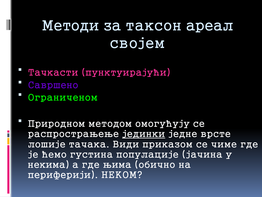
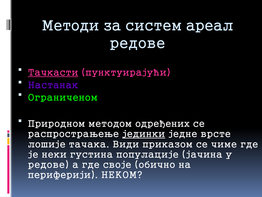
таксон: таксон -> систем
својем at (137, 43): својем -> редове
Тачкасти underline: none -> present
Савршено: Савршено -> Настанак
омогућују: омогућују -> одређених
ћемо: ћемо -> неки
некима at (48, 164): некима -> редове
њима: њима -> своје
